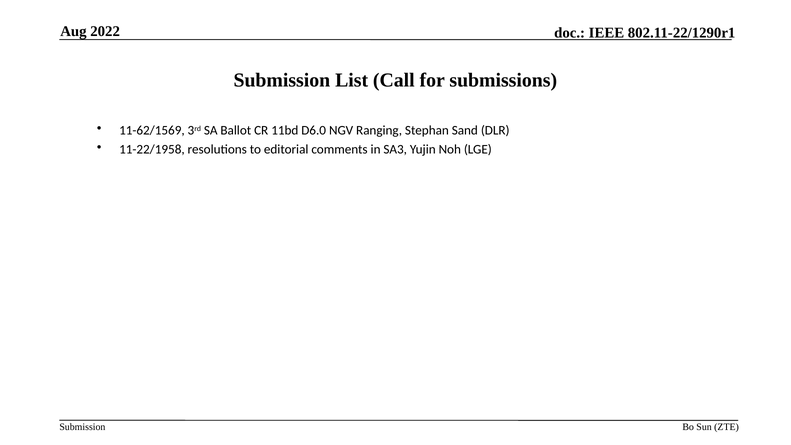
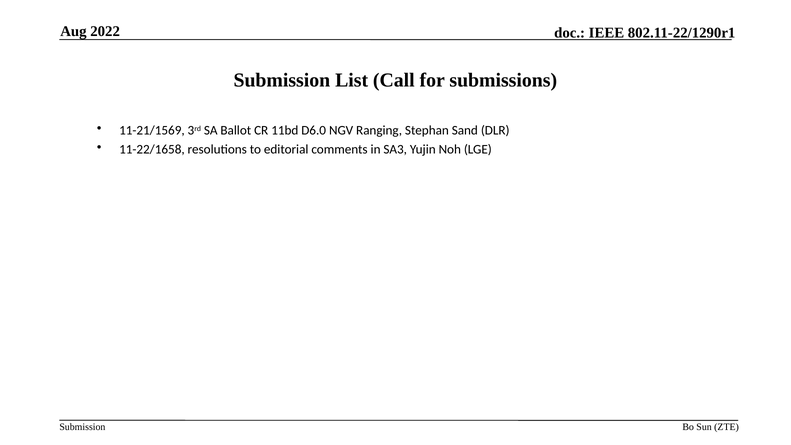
11-62/1569: 11-62/1569 -> 11-21/1569
11-22/1958: 11-22/1958 -> 11-22/1658
